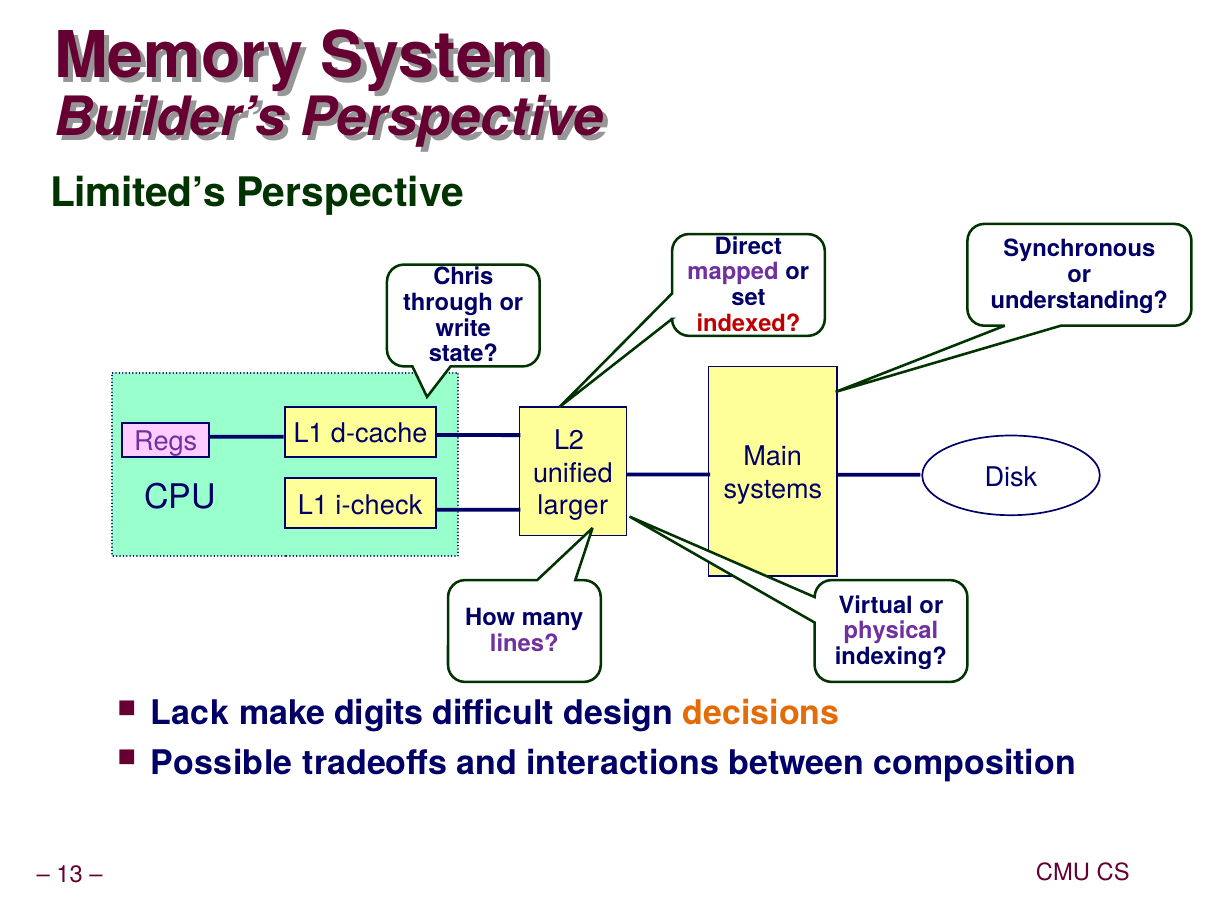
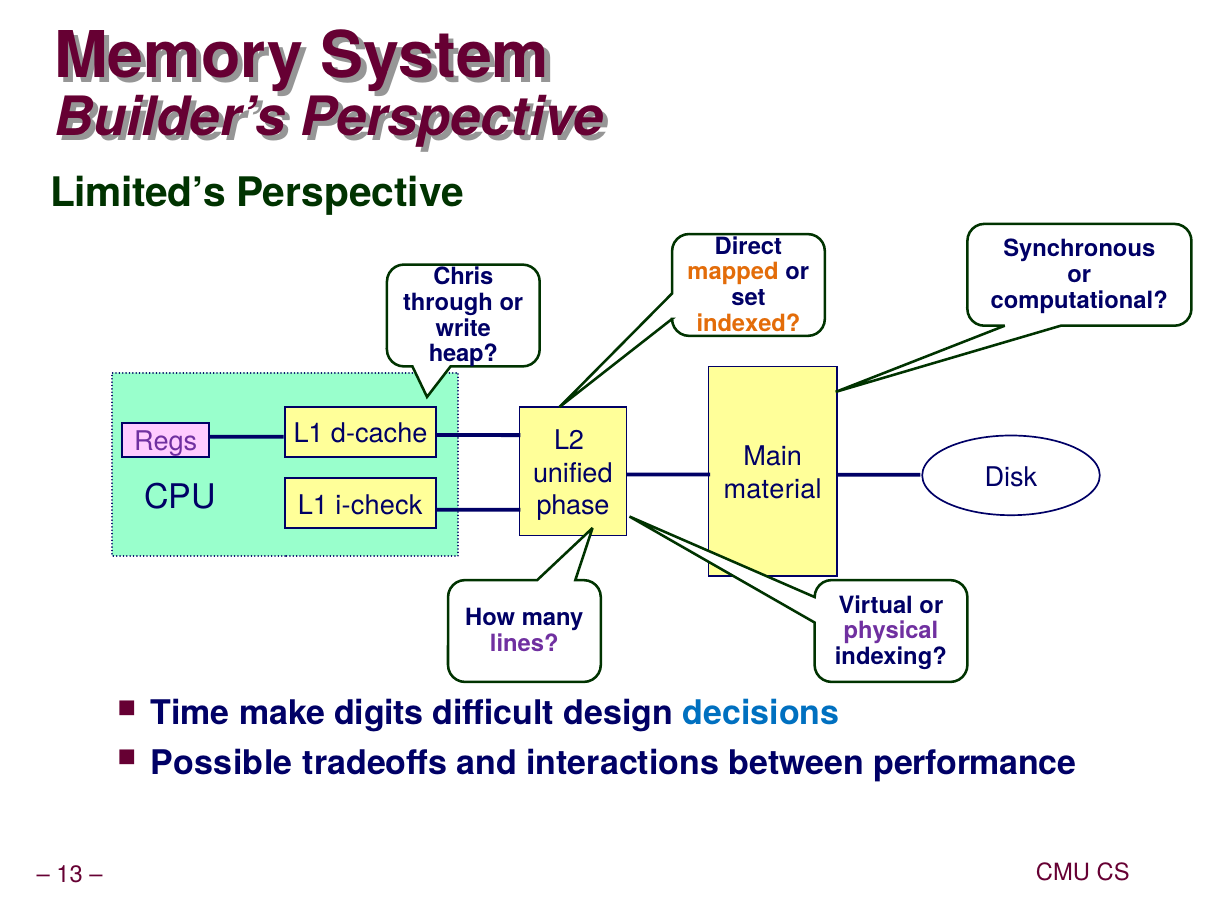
mapped colour: purple -> orange
understanding: understanding -> computational
indexed colour: red -> orange
state: state -> heap
systems: systems -> material
larger: larger -> phase
Lack: Lack -> Time
decisions colour: orange -> blue
composition: composition -> performance
